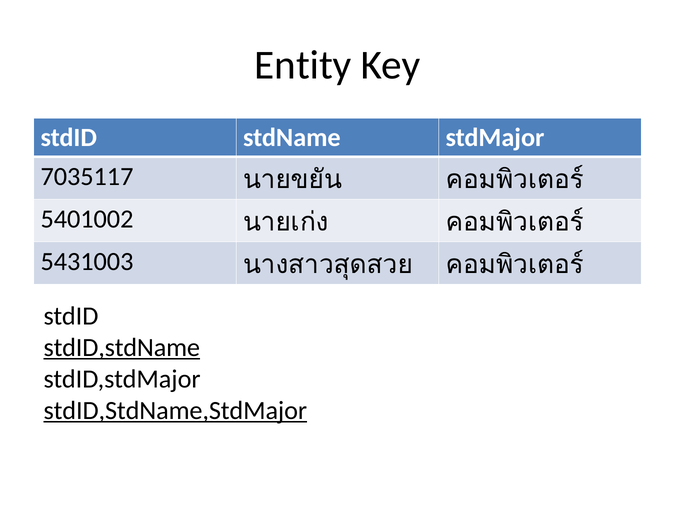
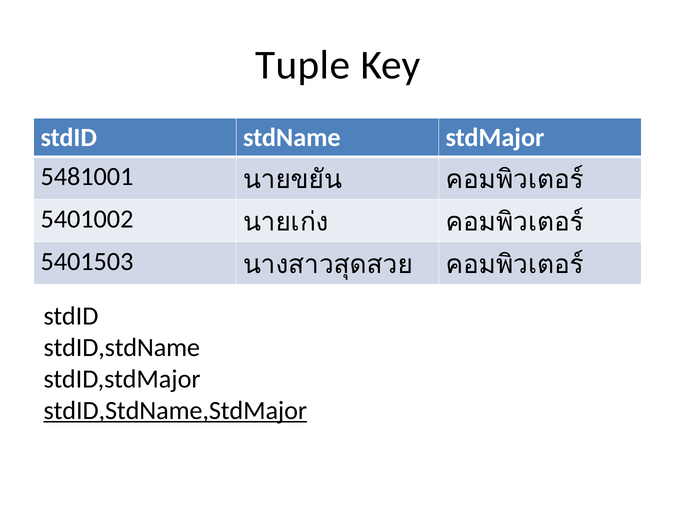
Entity: Entity -> Tuple
7035117: 7035117 -> 5481001
5431003: 5431003 -> 5401503
stdID,stdName underline: present -> none
